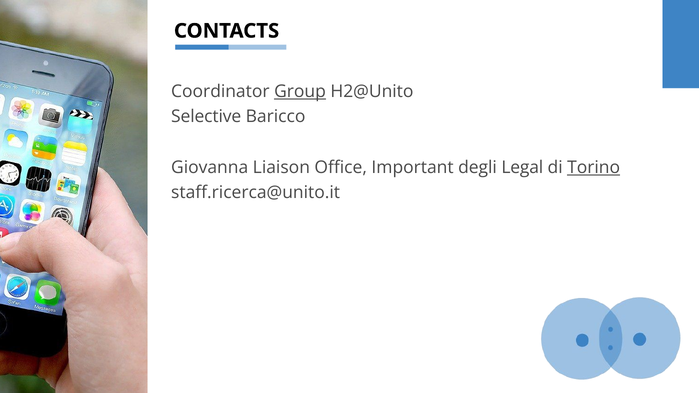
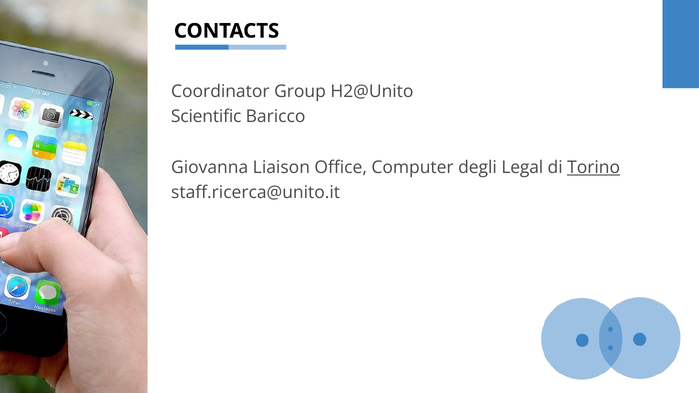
Group underline: present -> none
Selective: Selective -> Scientific
Important: Important -> Computer
